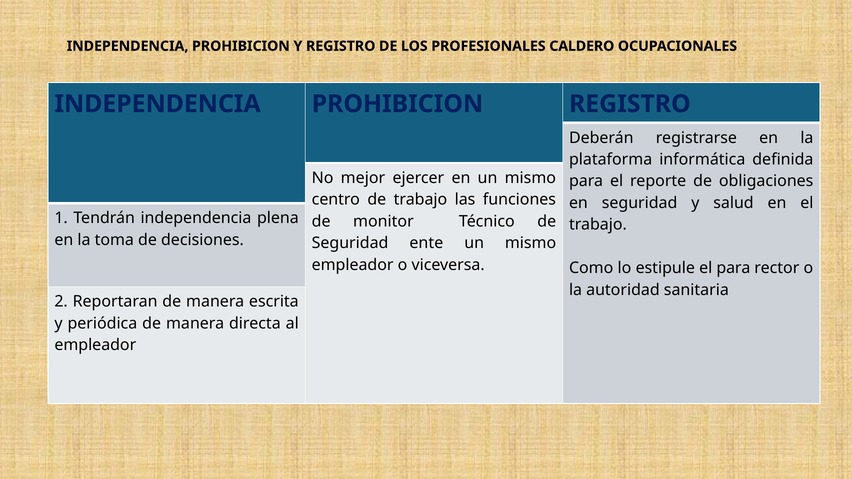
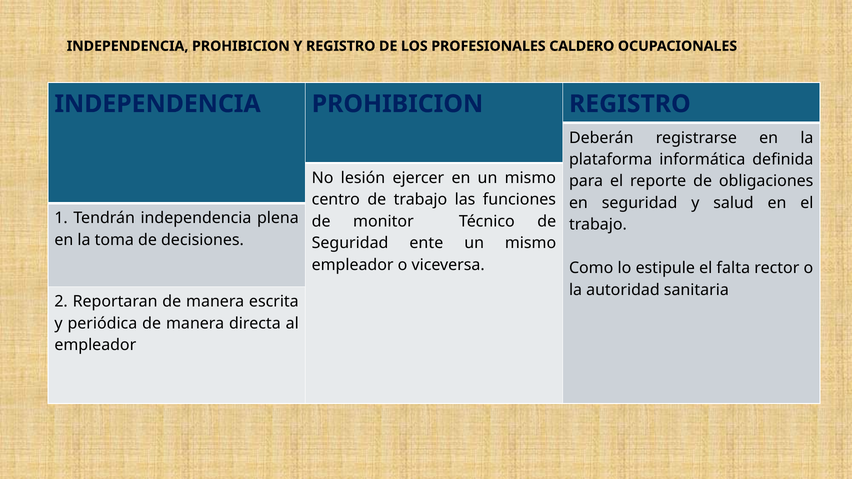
mejor: mejor -> lesión
el para: para -> falta
